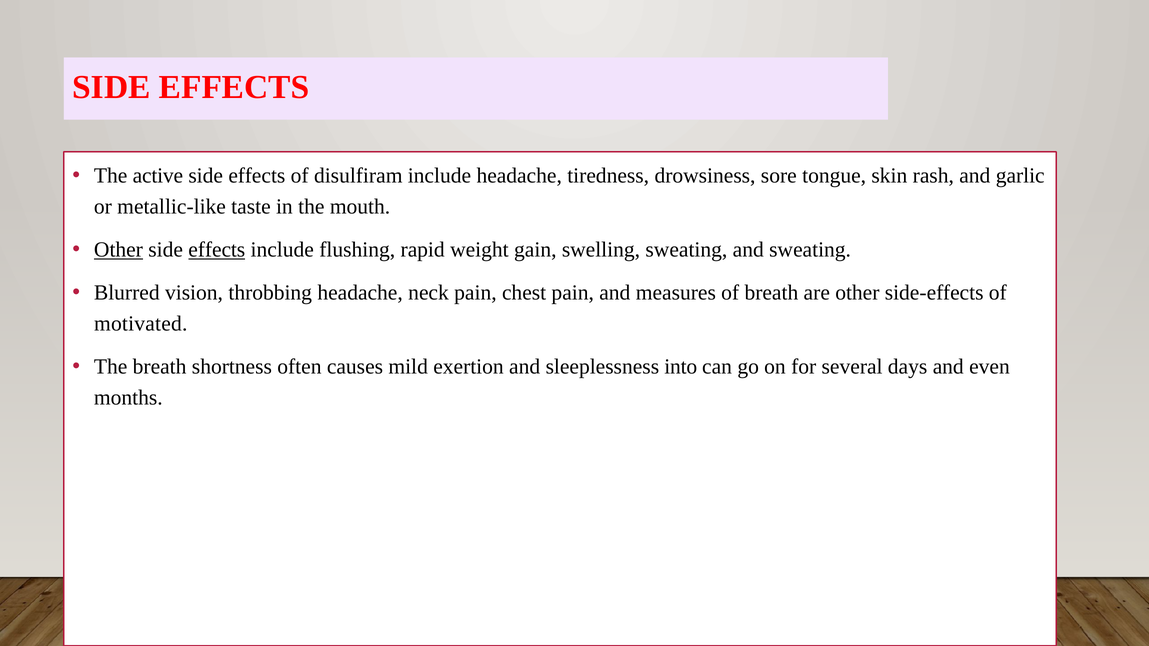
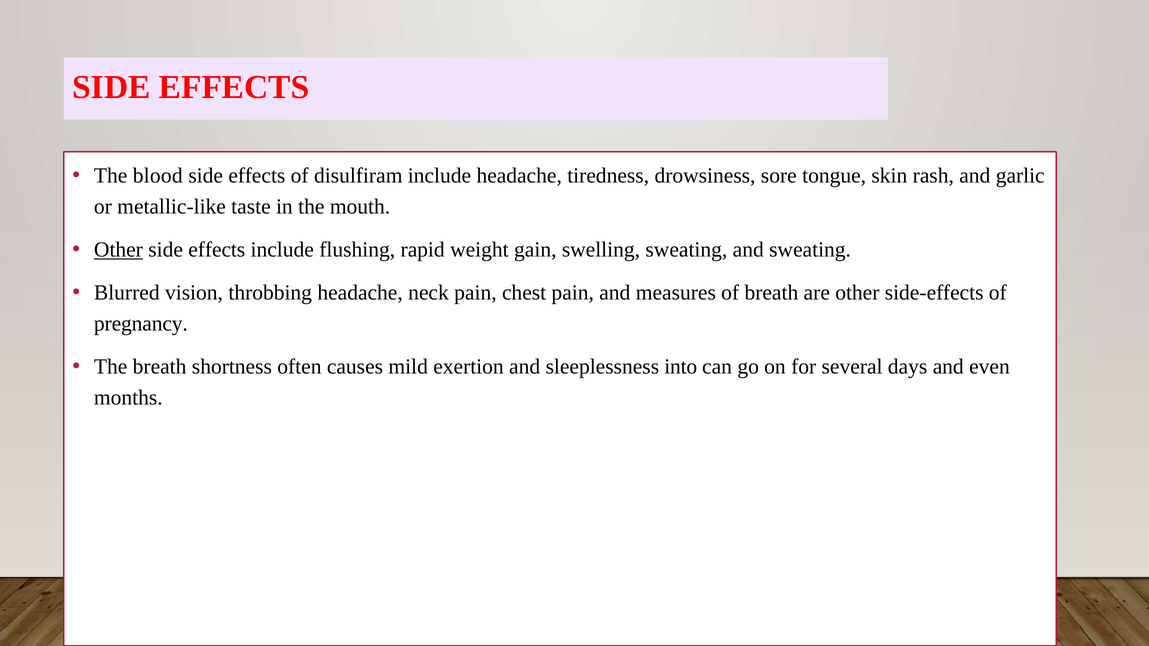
active: active -> blood
effects at (217, 250) underline: present -> none
motivated: motivated -> pregnancy
